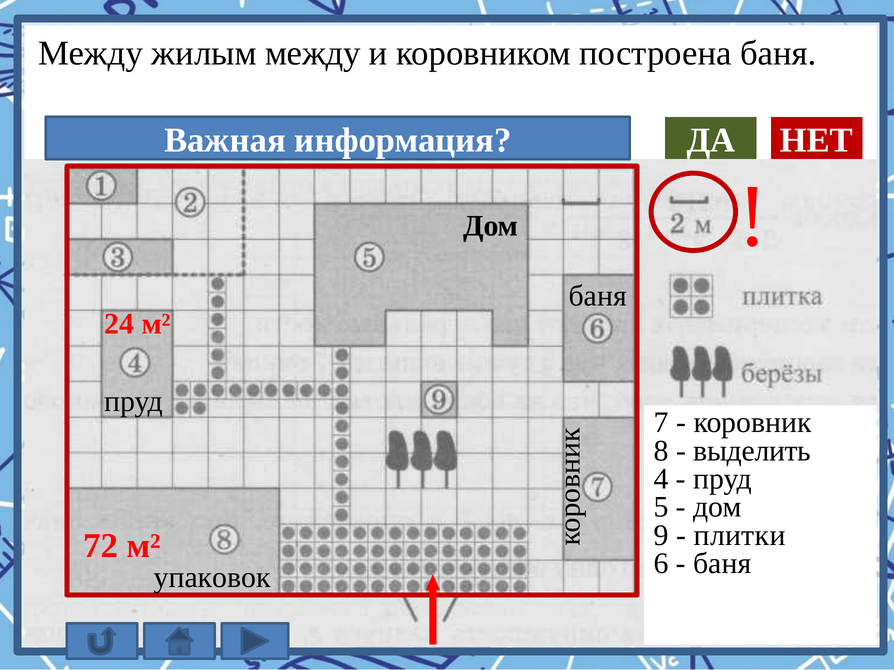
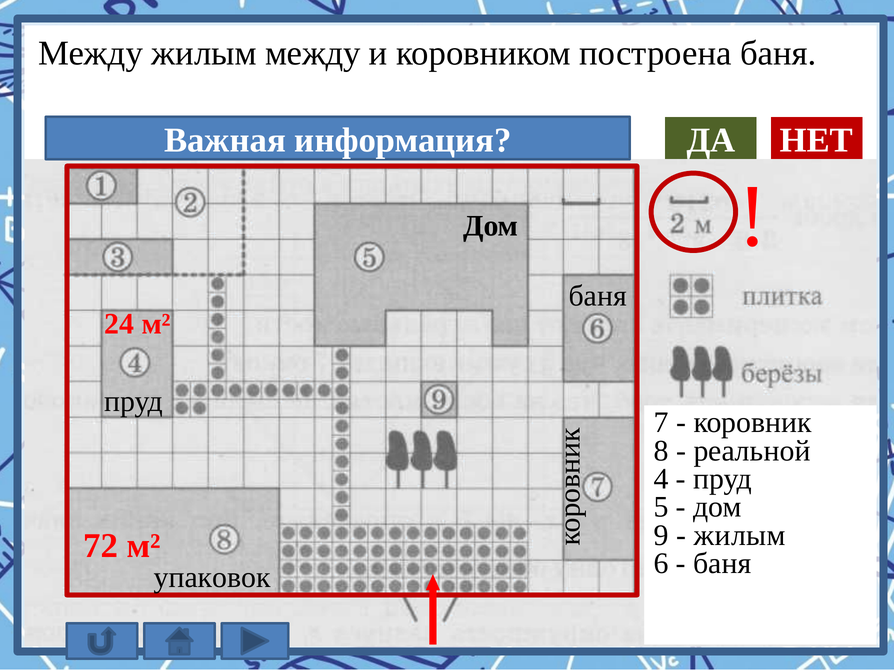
выделить: выделить -> реальной
плитки at (740, 536): плитки -> жилым
